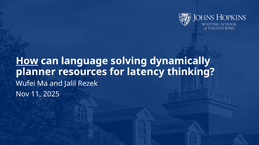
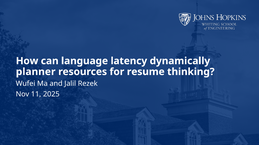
How underline: present -> none
solving: solving -> latency
latency: latency -> resume
